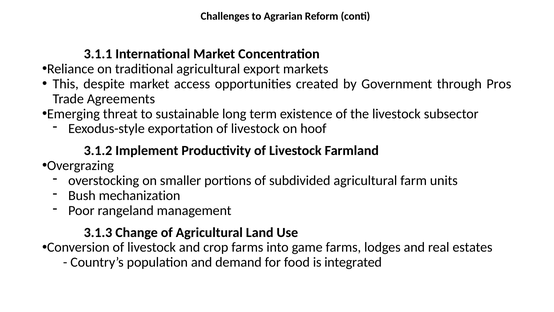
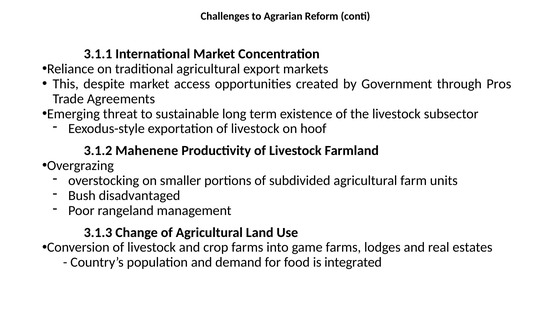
Implement: Implement -> Mahenene
mechanization: mechanization -> disadvantaged
